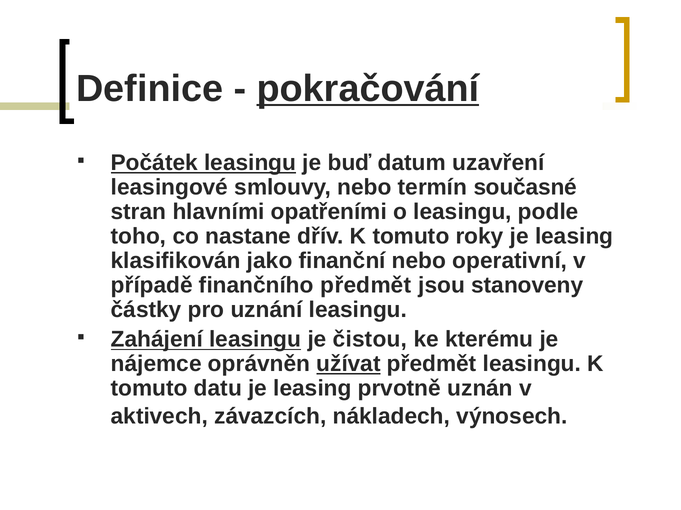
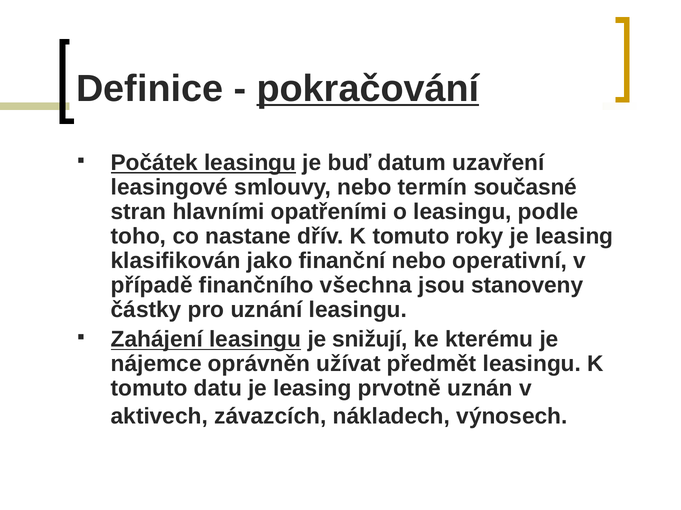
finančního předmět: předmět -> všechna
čistou: čistou -> snižují
užívat underline: present -> none
